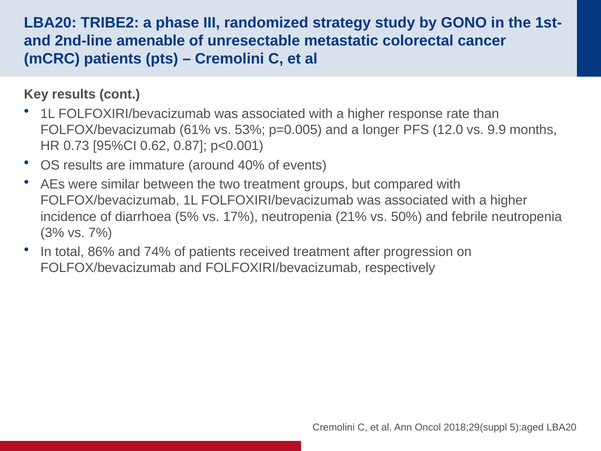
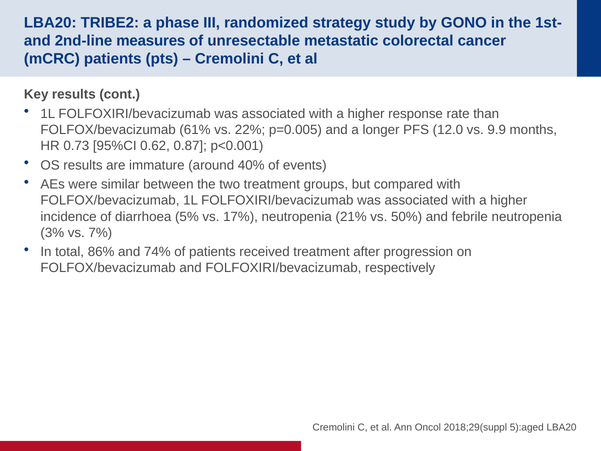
amenable: amenable -> measures
53%: 53% -> 22%
